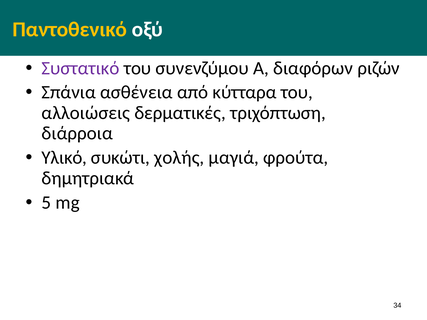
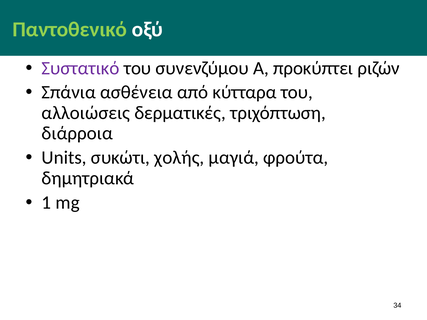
Παντοθενικό colour: yellow -> light green
διαφόρων: διαφόρων -> προκύπτει
Υλικό: Υλικό -> Units
5: 5 -> 1
